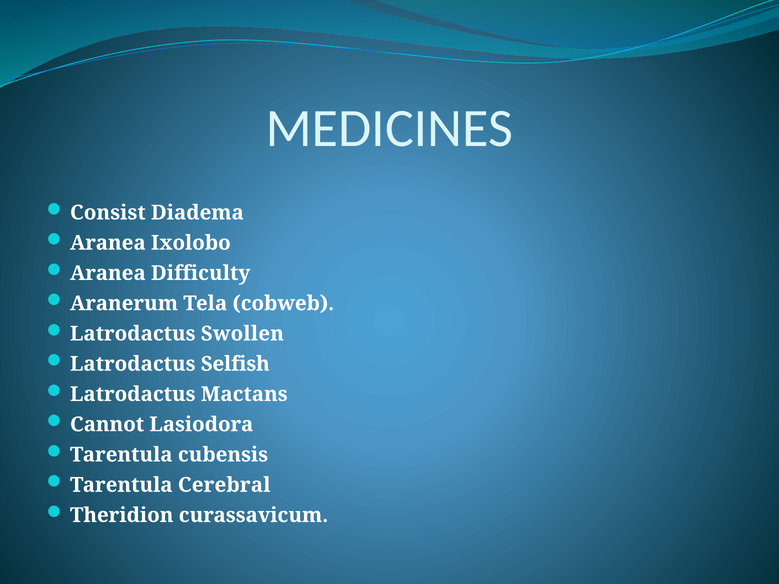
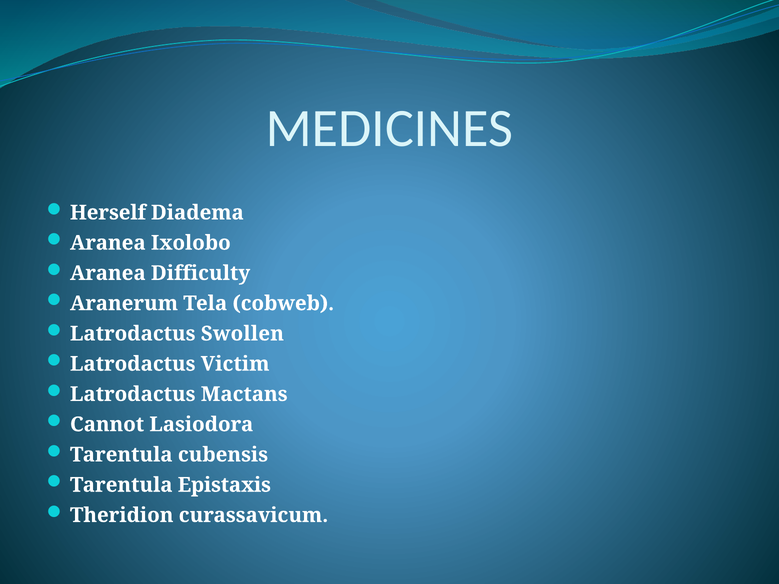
Consist: Consist -> Herself
Selfish: Selfish -> Victim
Cerebral: Cerebral -> Epistaxis
